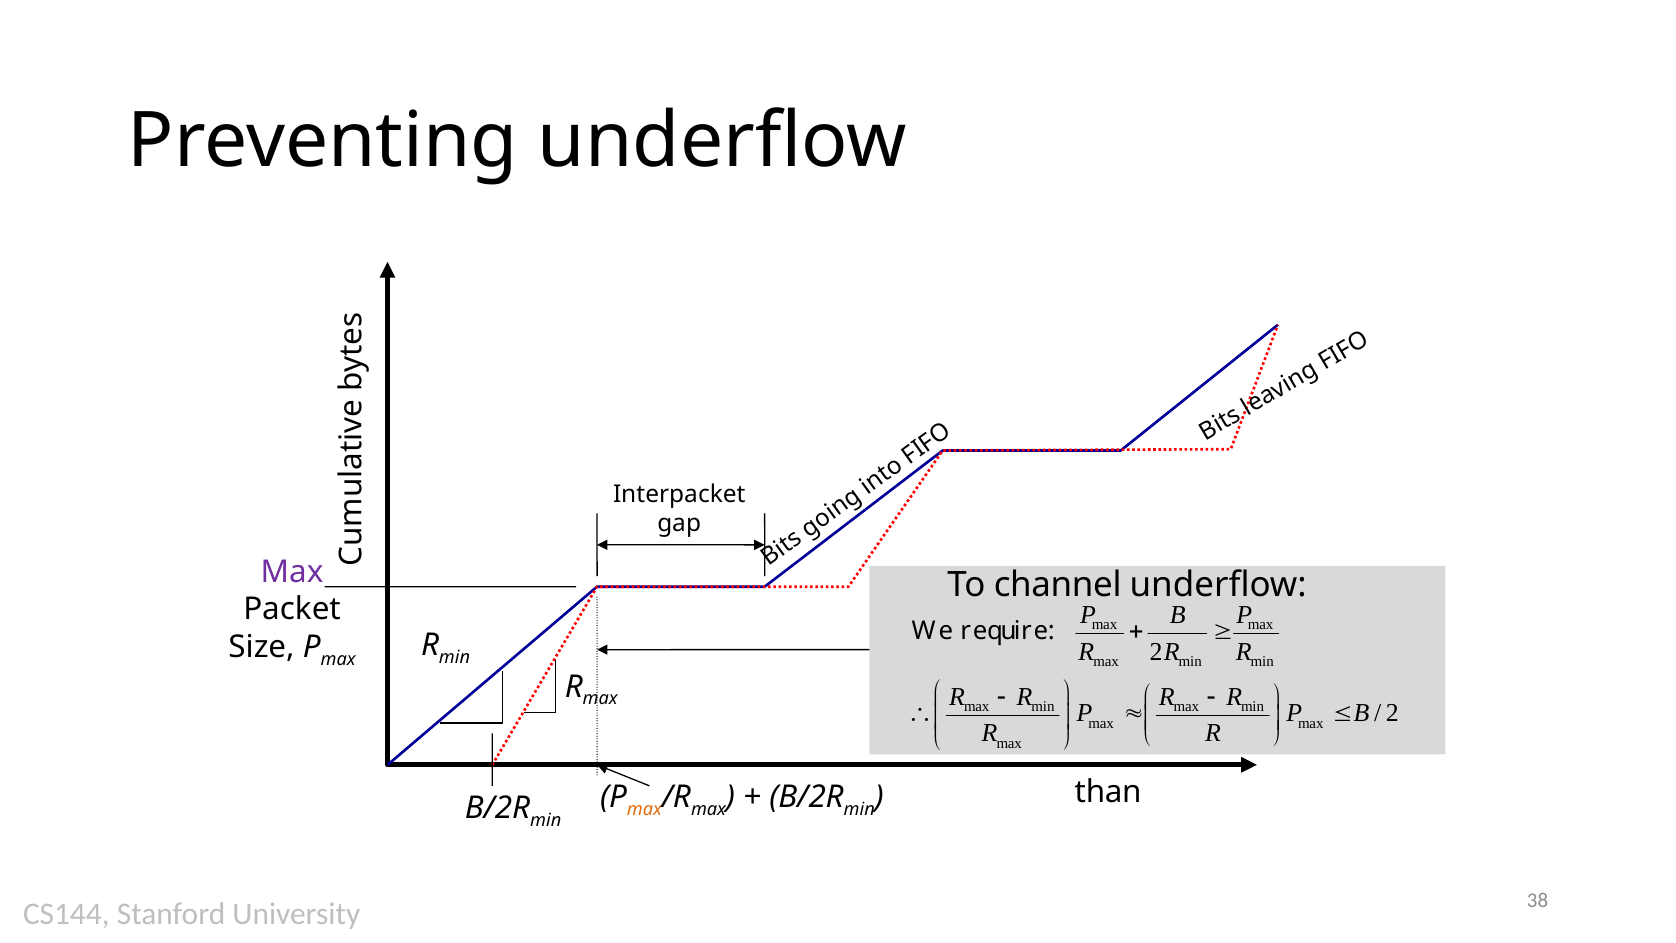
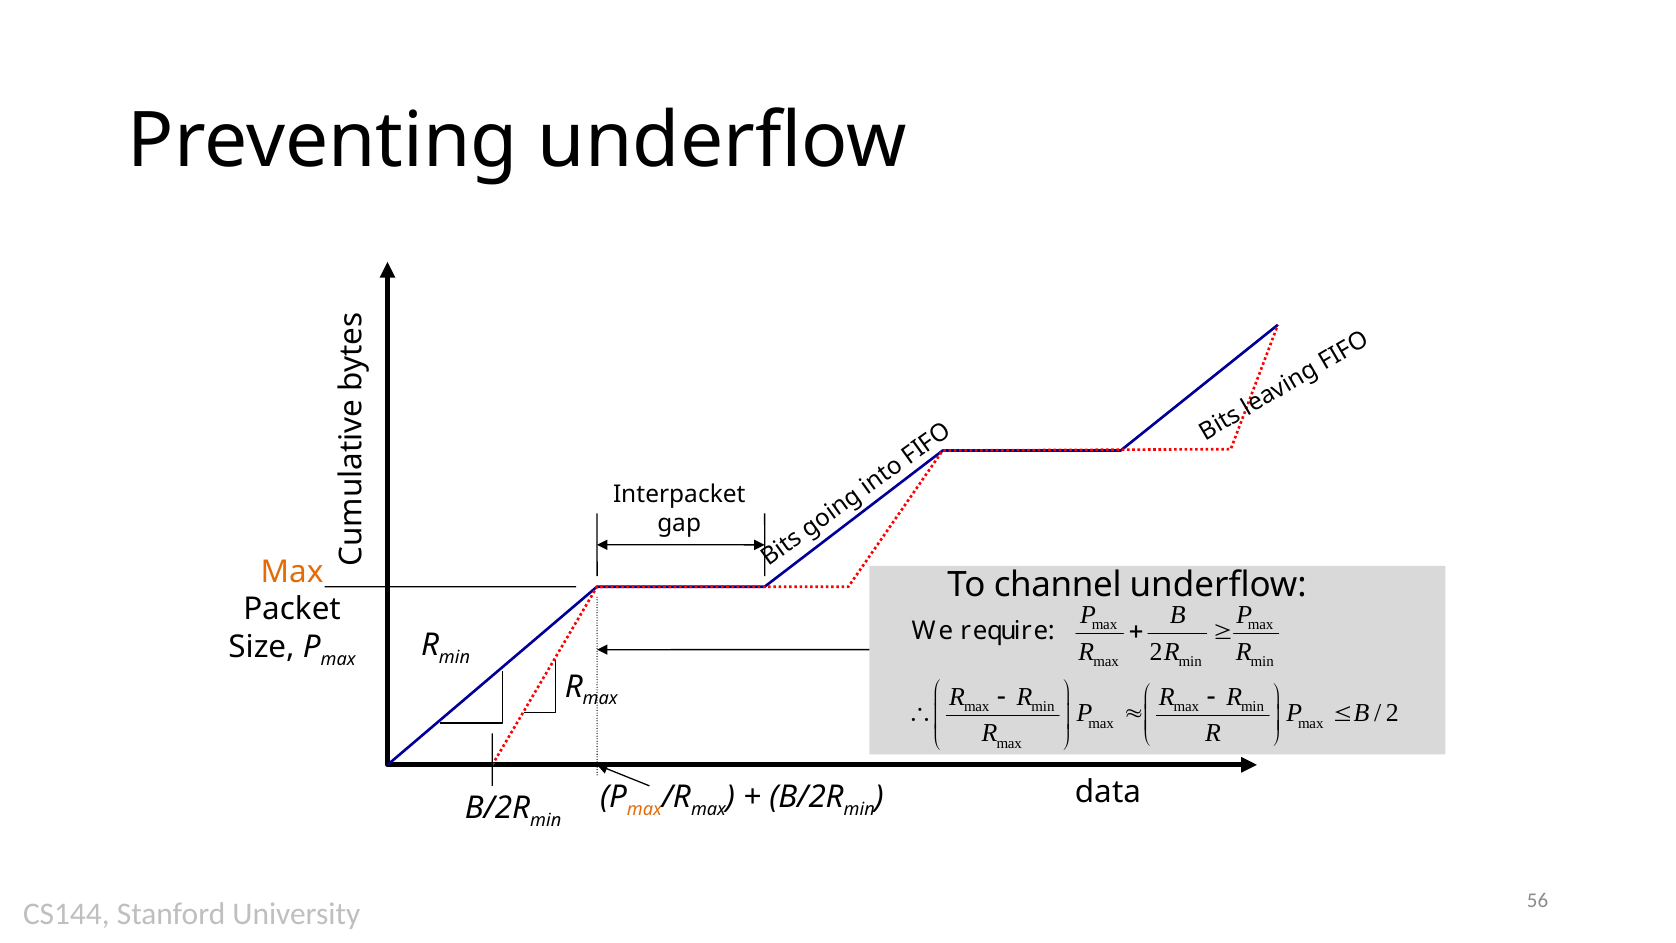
Max at (292, 572) colour: purple -> orange
than: than -> data
38: 38 -> 56
